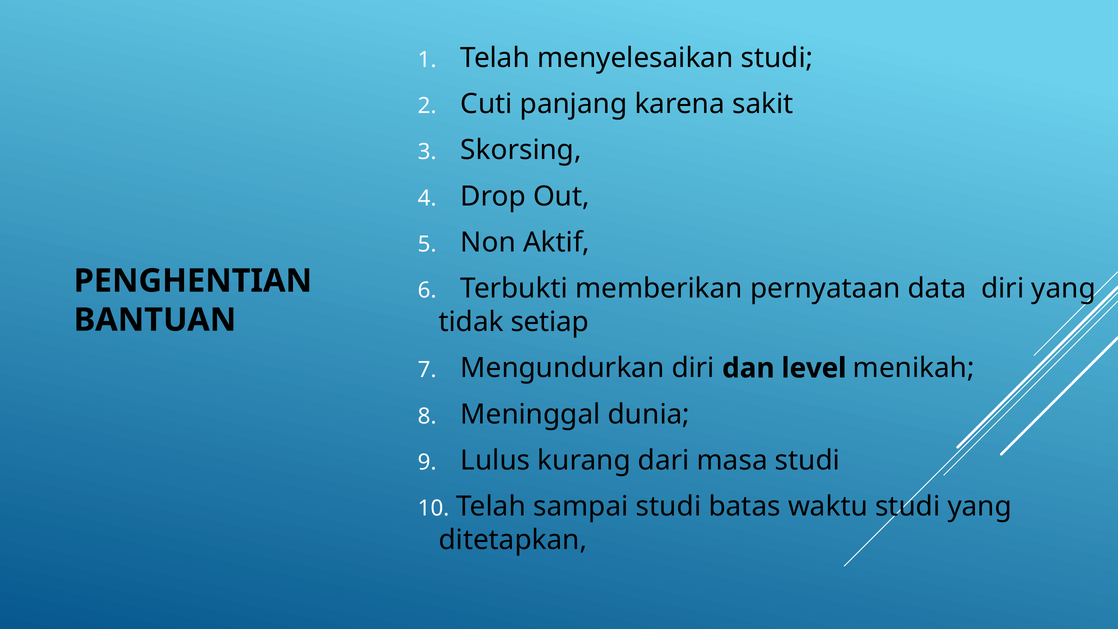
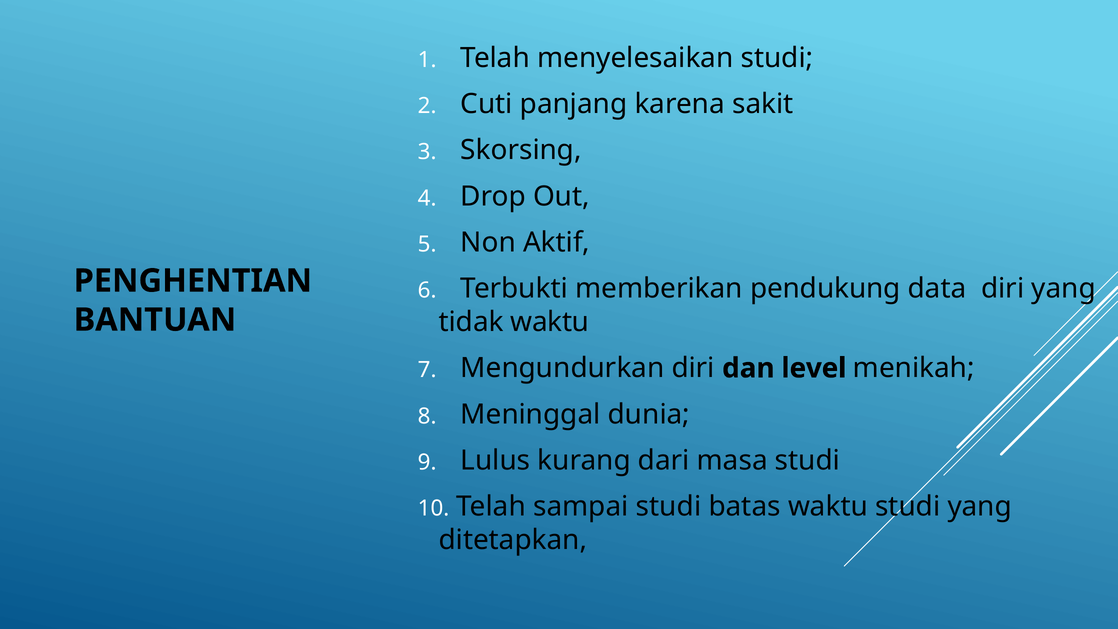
pernyataan: pernyataan -> pendukung
tidak setiap: setiap -> waktu
